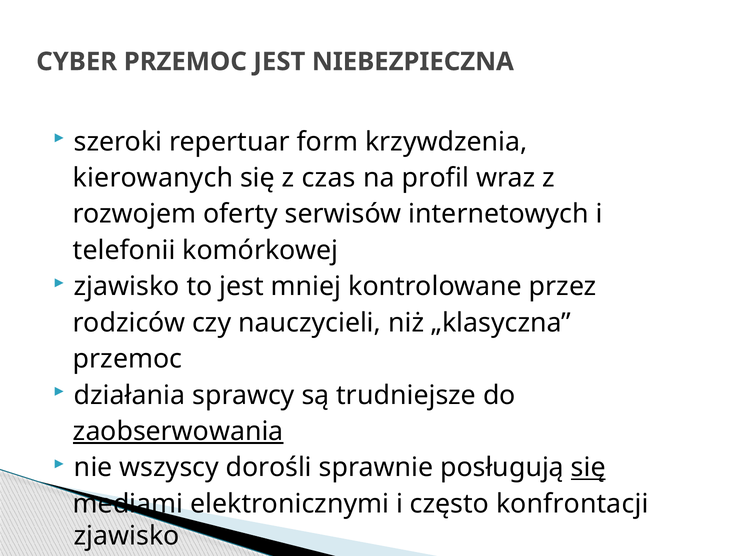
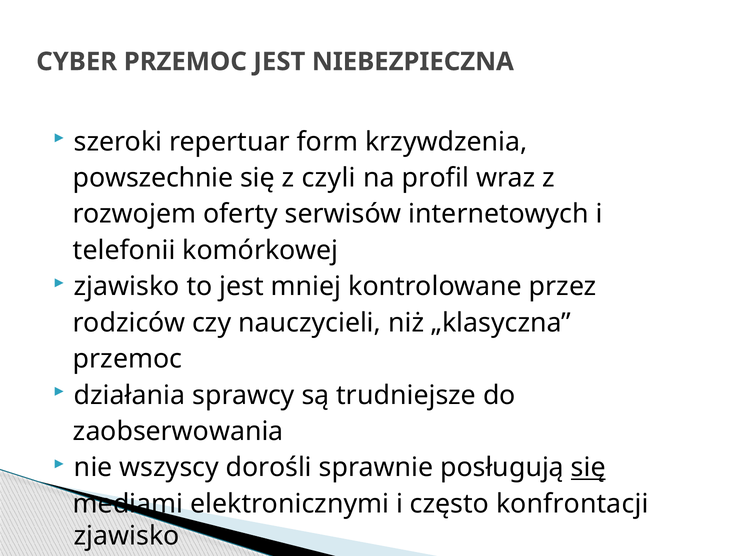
kierowanych: kierowanych -> powszechnie
czas: czas -> czyli
zaobserwowania underline: present -> none
